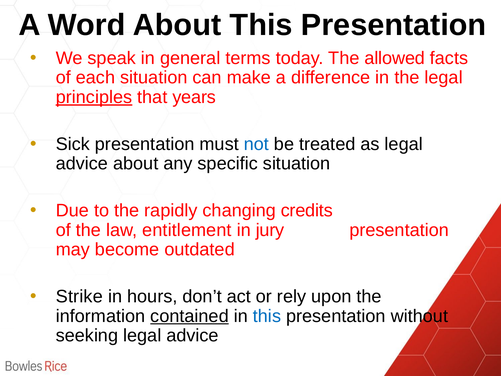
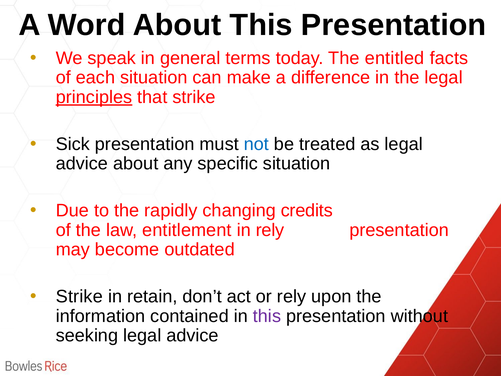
allowed: allowed -> entitled
that years: years -> strike
in jury: jury -> rely
hours: hours -> retain
contained underline: present -> none
this at (267, 316) colour: blue -> purple
